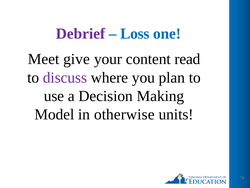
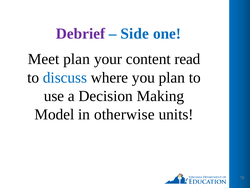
Loss: Loss -> Side
Meet give: give -> plan
discuss colour: purple -> blue
